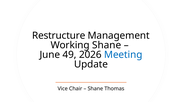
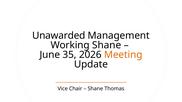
Restructure: Restructure -> Unawarded
49: 49 -> 35
Meeting colour: blue -> orange
